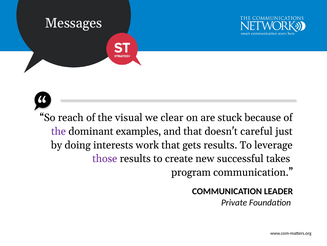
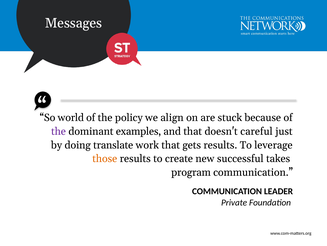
reach: reach -> world
visual: visual -> policy
clear: clear -> align
interests: interests -> translate
those colour: purple -> orange
